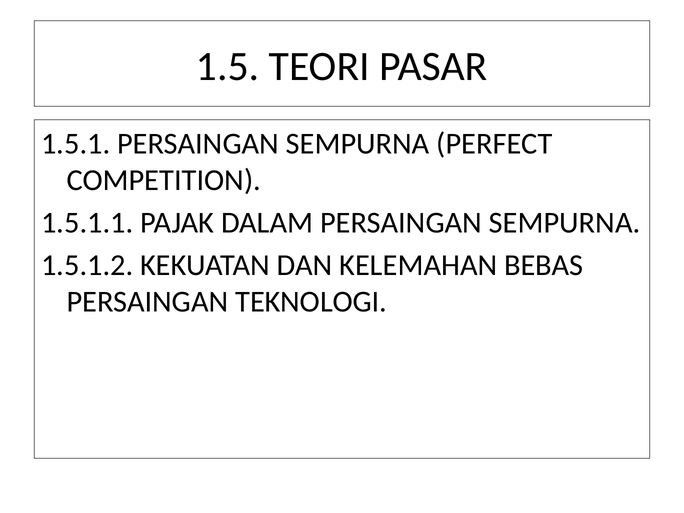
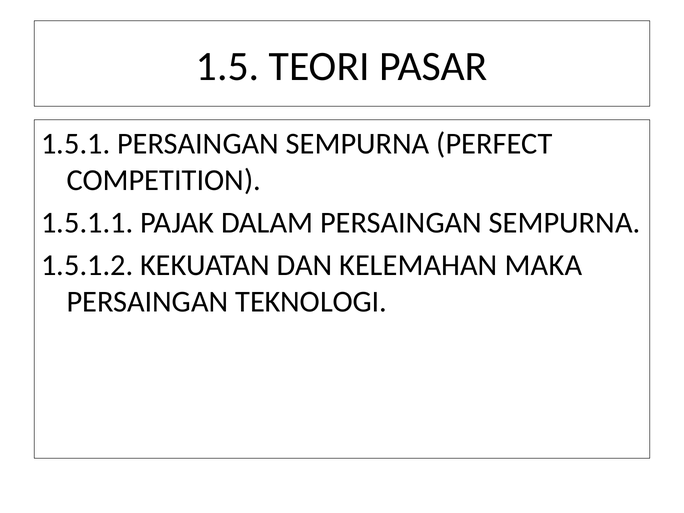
BEBAS: BEBAS -> MAKA
